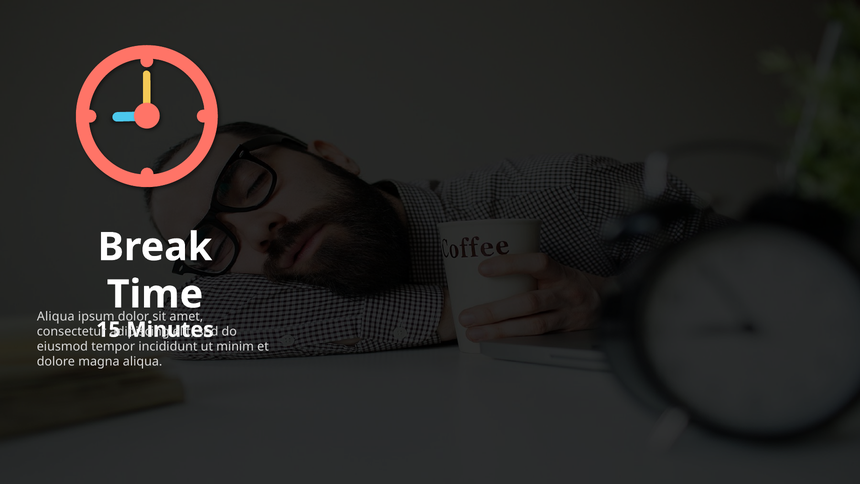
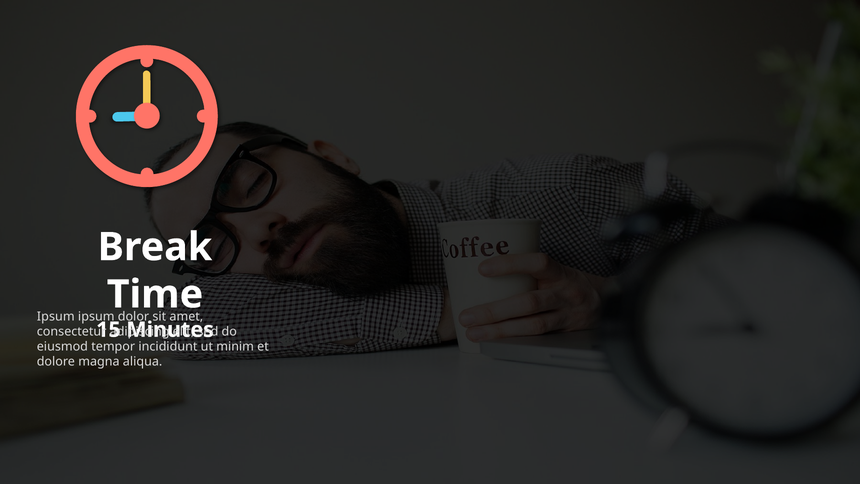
Aliqua at (56, 316): Aliqua -> Ipsum
